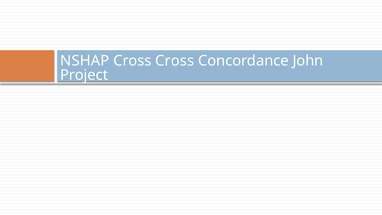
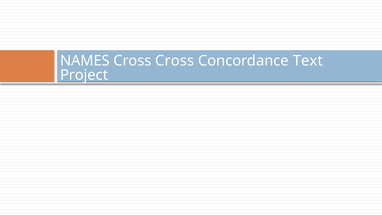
NSHAP: NSHAP -> NAMES
John: John -> Text
